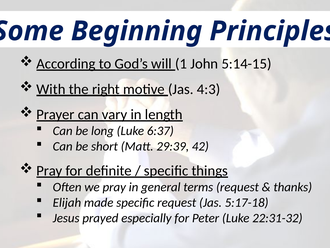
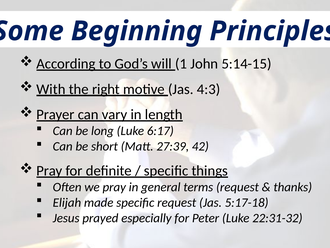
6:37: 6:37 -> 6:17
29:39: 29:39 -> 27:39
